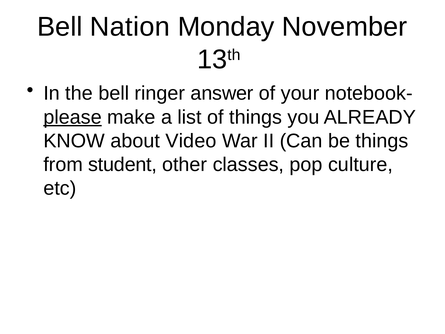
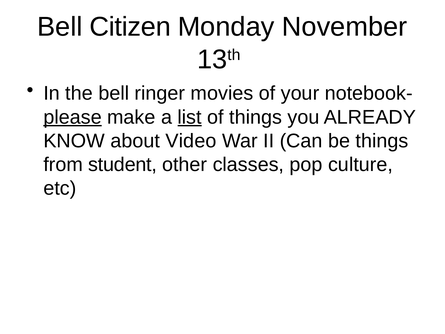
Nation: Nation -> Citizen
answer: answer -> movies
list underline: none -> present
